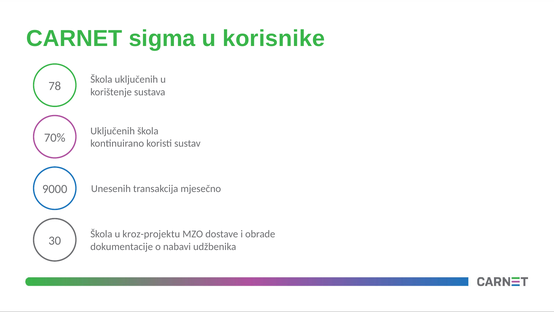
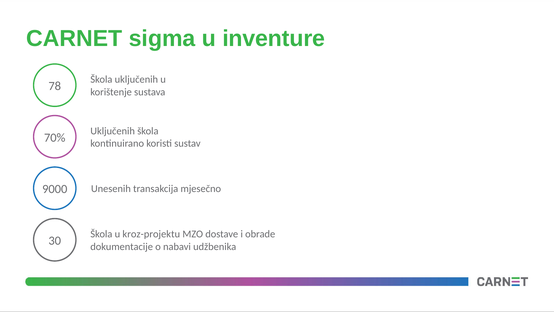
korisnike: korisnike -> inventure
